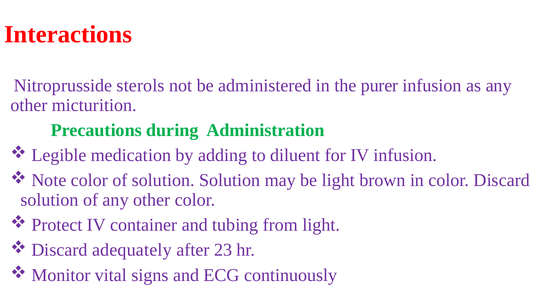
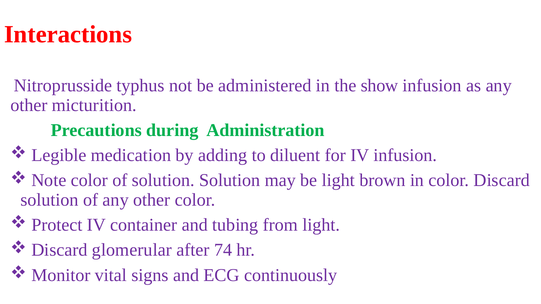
sterols: sterols -> typhus
purer: purer -> show
adequately: adequately -> glomerular
23: 23 -> 74
